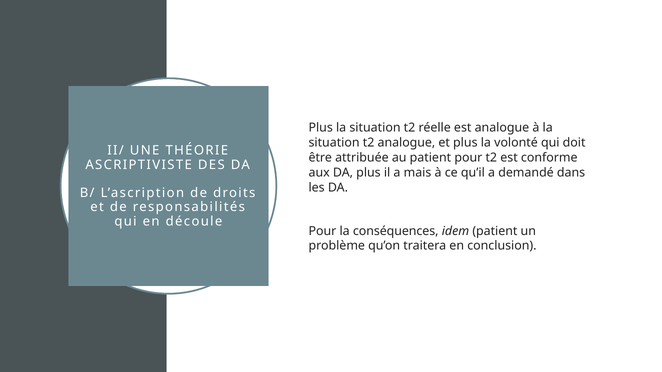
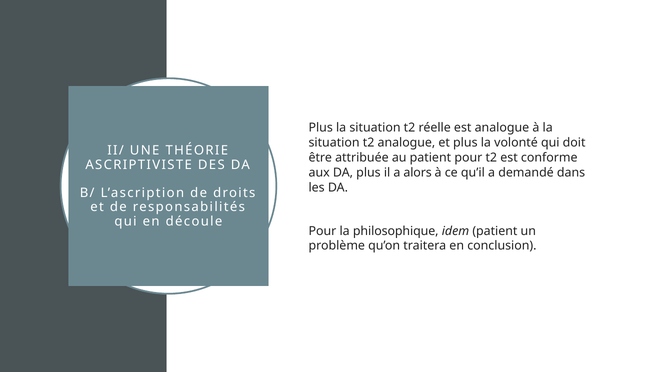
mais: mais -> alors
conséquences: conséquences -> philosophique
